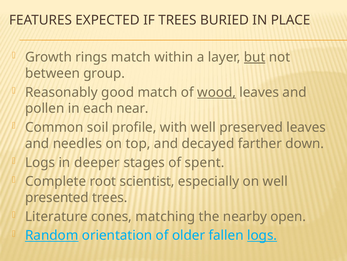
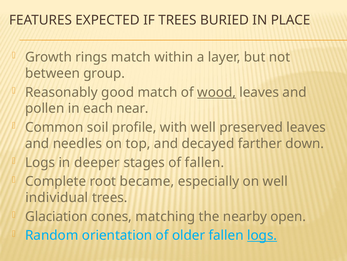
but underline: present -> none
of spent: spent -> fallen
scientist: scientist -> became
presented: presented -> individual
Literature: Literature -> Glaciation
Random underline: present -> none
